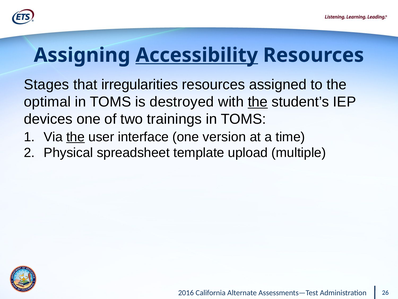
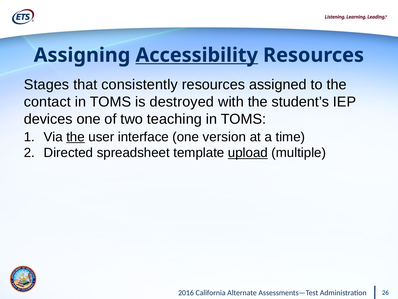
irregularities: irregularities -> consistently
optimal: optimal -> contact
the at (258, 102) underline: present -> none
trainings: trainings -> teaching
Physical: Physical -> Directed
upload underline: none -> present
